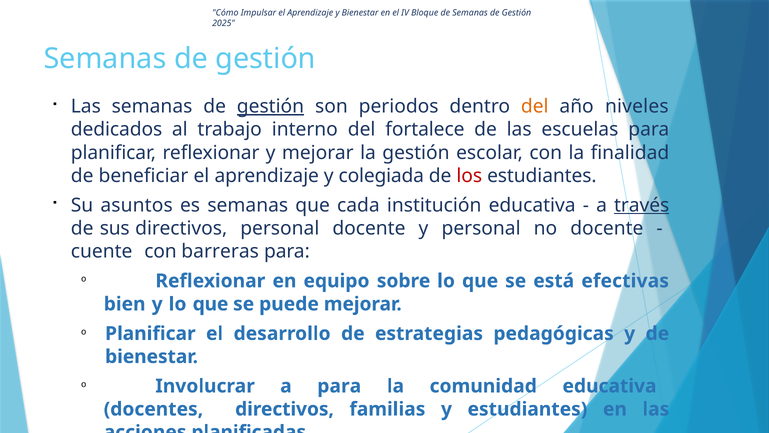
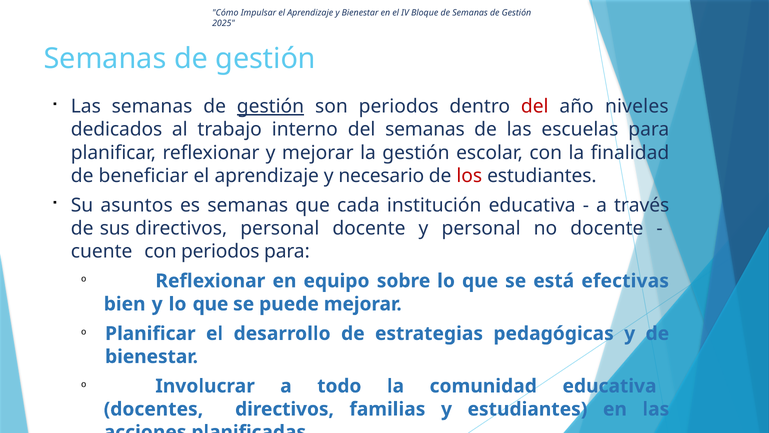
del at (535, 106) colour: orange -> red
del fortalece: fortalece -> semanas
colegiada: colegiada -> necesario
través underline: present -> none
con barreras: barreras -> periodos
a para: para -> todo
